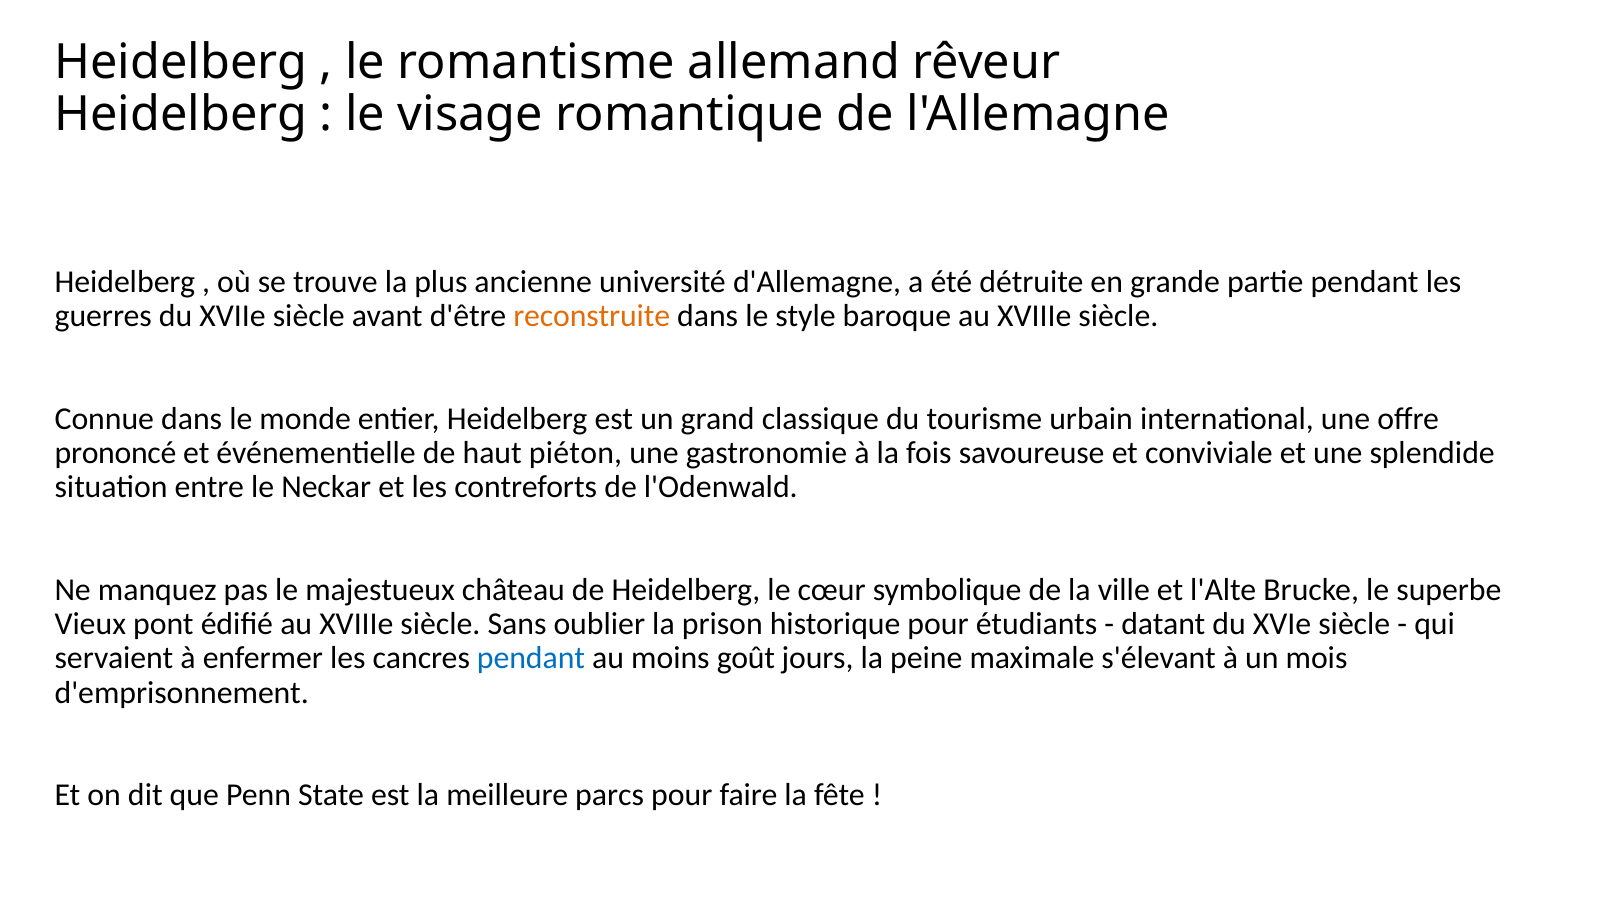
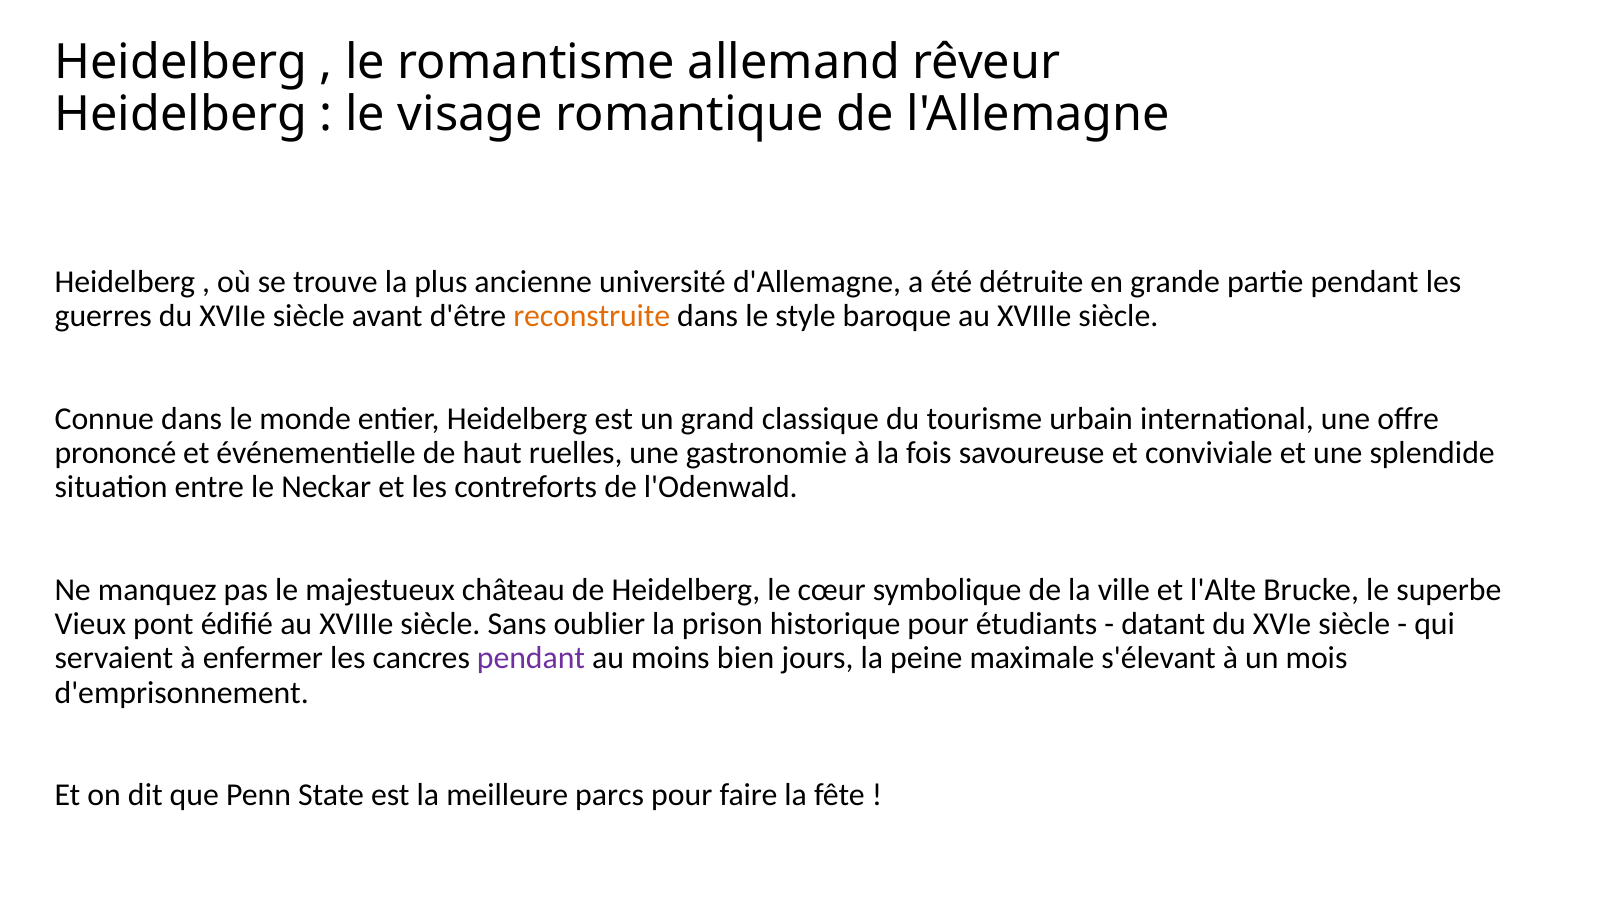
piéton: piéton -> ruelles
pendant at (531, 658) colour: blue -> purple
goût: goût -> bien
